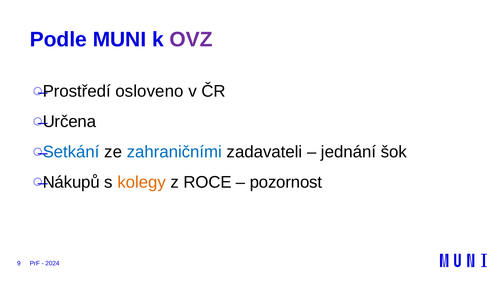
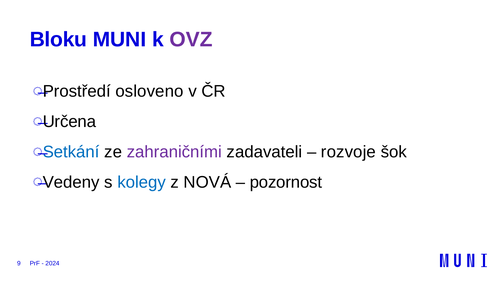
Podle: Podle -> Bloku
zahraničními colour: blue -> purple
jednání: jednání -> rozvoje
Nákupů: Nákupů -> Vedeny
kolegy colour: orange -> blue
ROCE: ROCE -> NOVÁ
